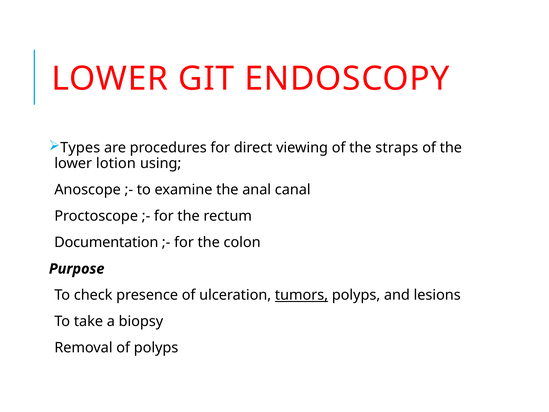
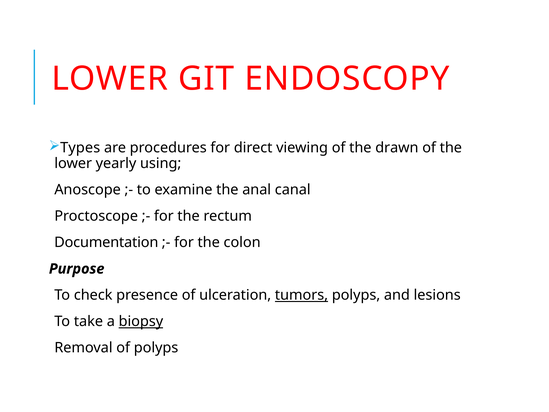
straps: straps -> drawn
lotion: lotion -> yearly
biopsy underline: none -> present
